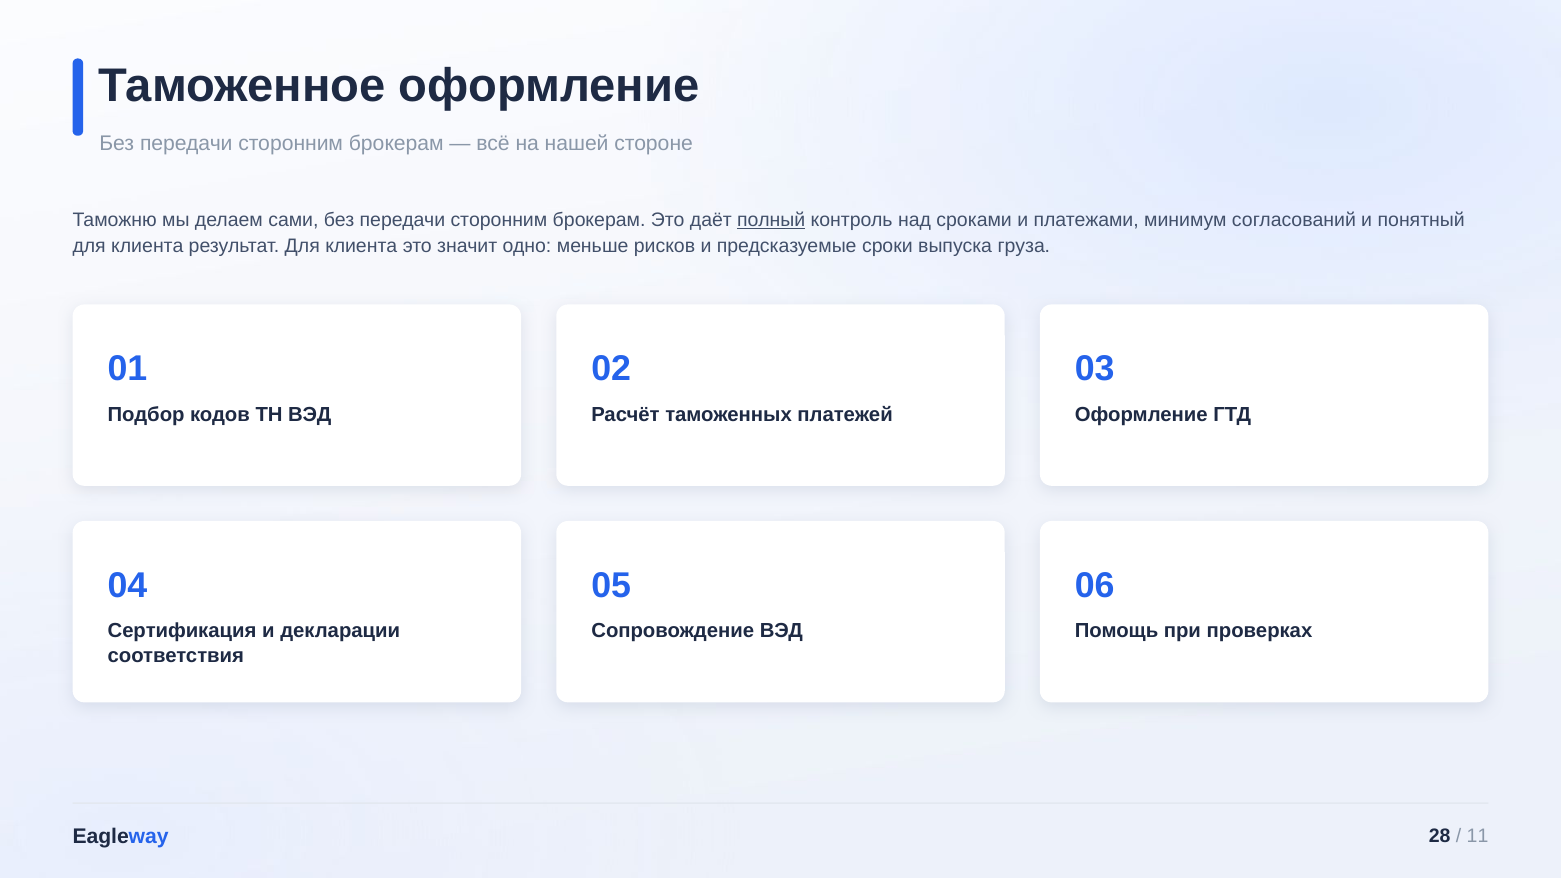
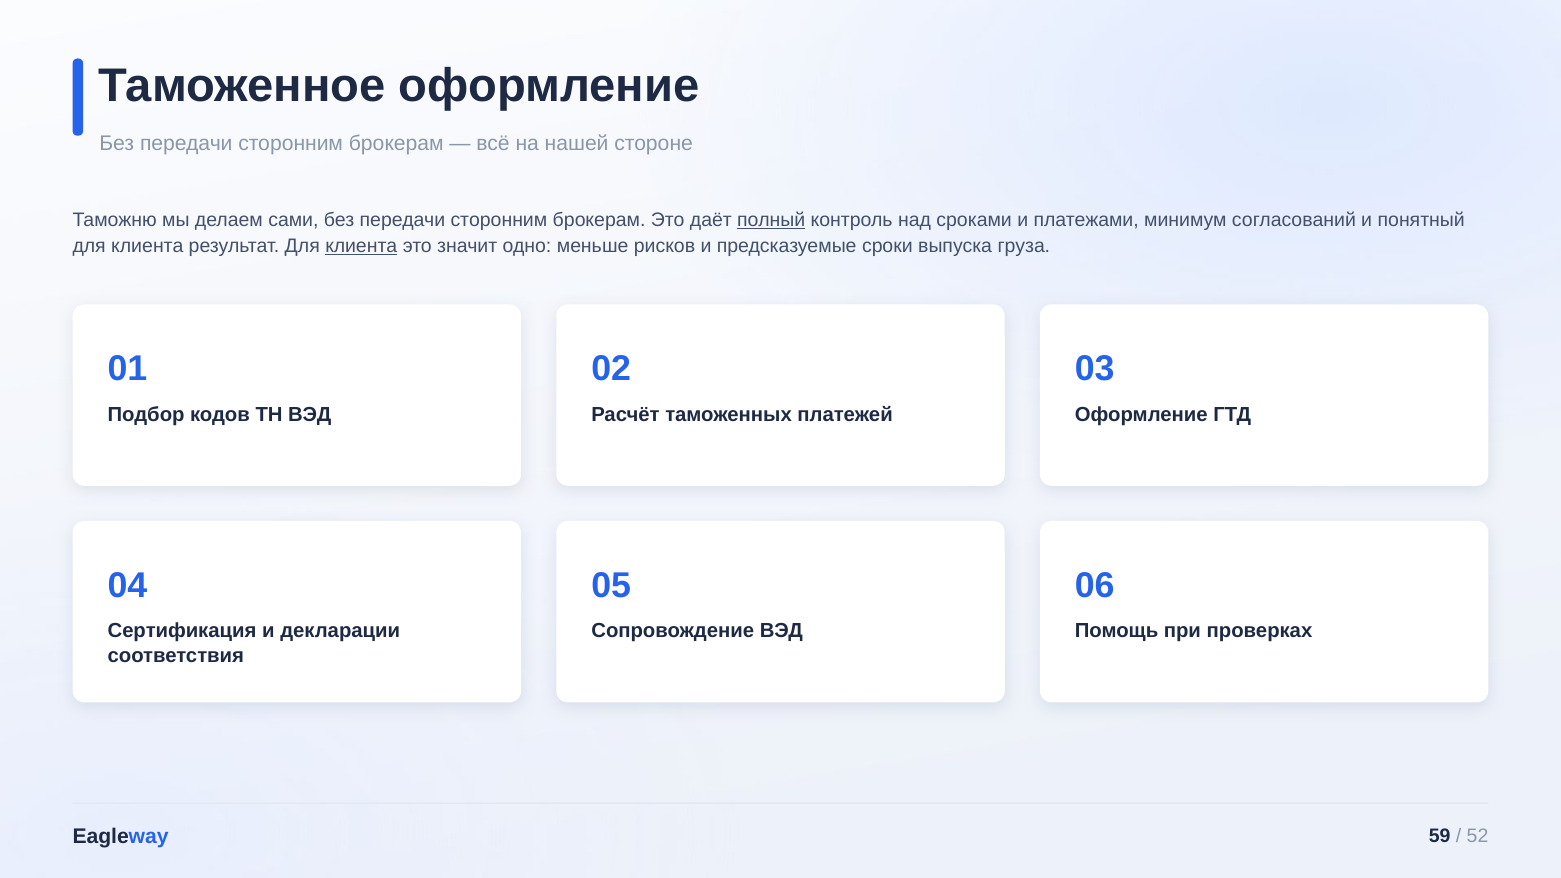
клиента at (361, 246) underline: none -> present
28: 28 -> 59
11: 11 -> 52
